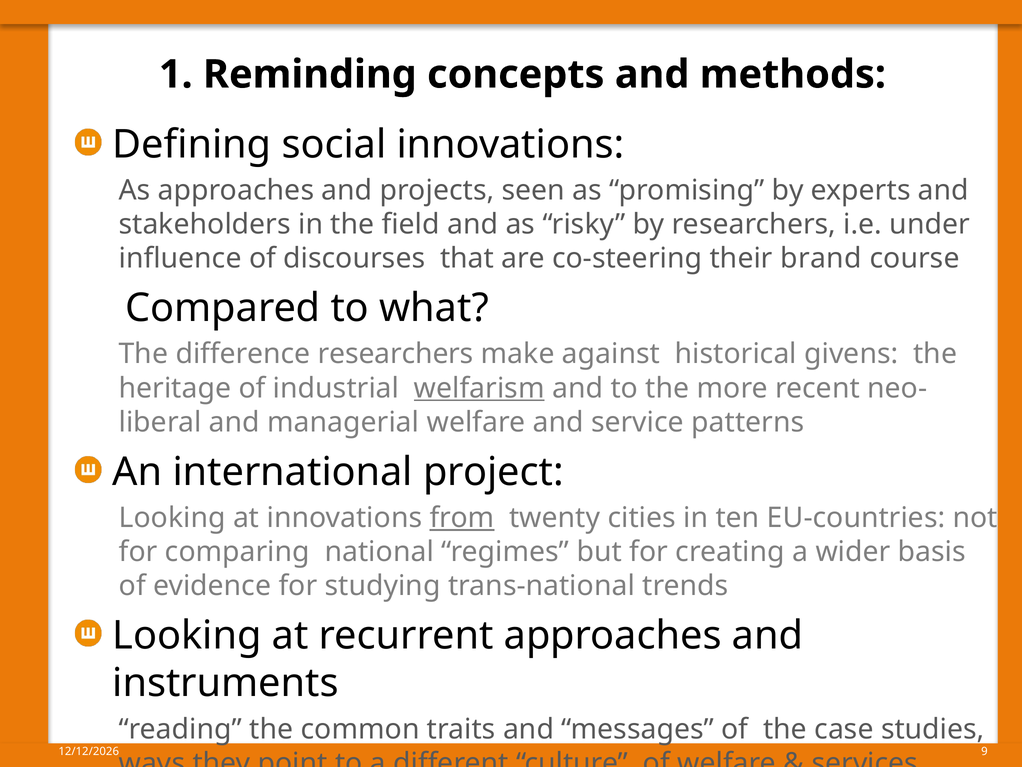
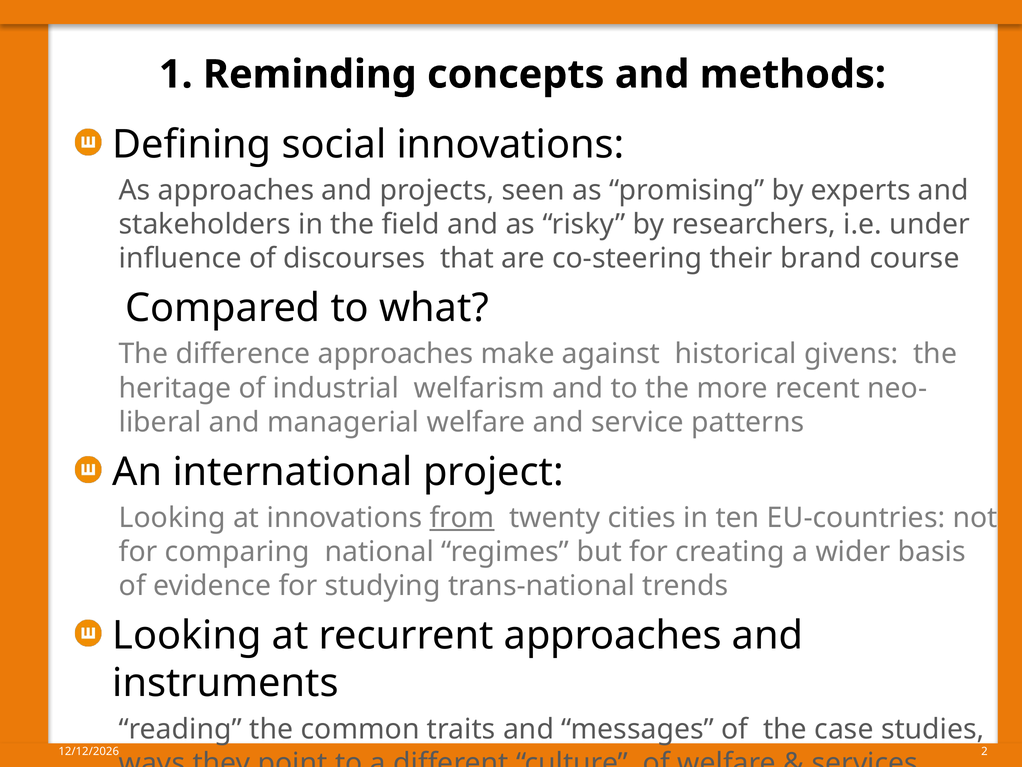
difference researchers: researchers -> approaches
welfarism underline: present -> none
9: 9 -> 2
